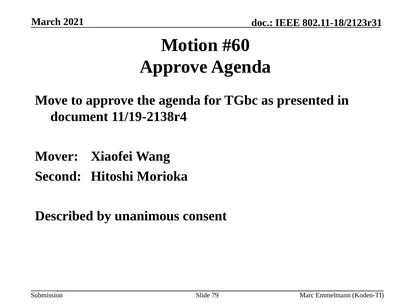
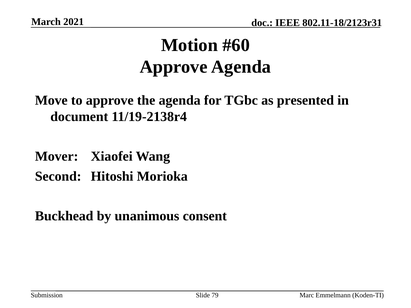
Described: Described -> Buckhead
